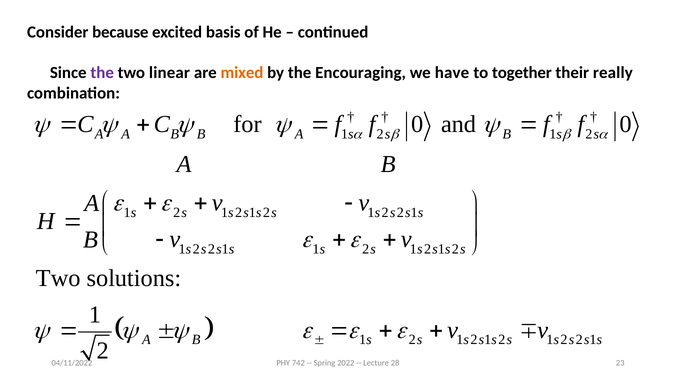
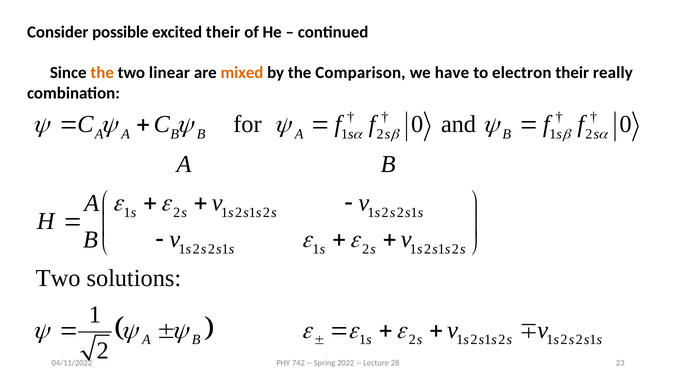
because: because -> possible
excited basis: basis -> their
the at (102, 73) colour: purple -> orange
Encouraging: Encouraging -> Comparison
together: together -> electron
